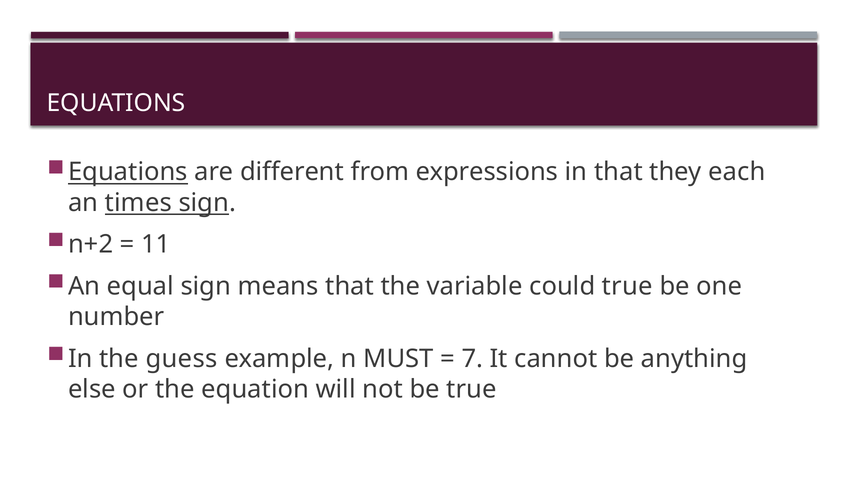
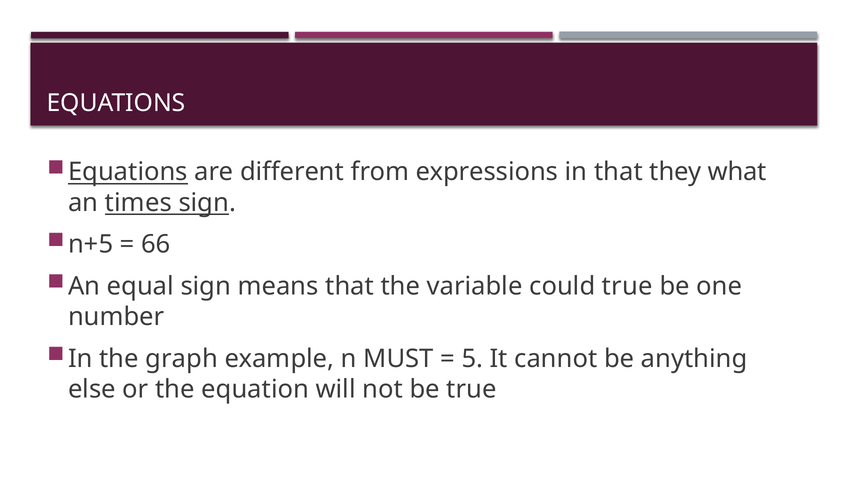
each: each -> what
n+2: n+2 -> n+5
11: 11 -> 66
guess: guess -> graph
7: 7 -> 5
